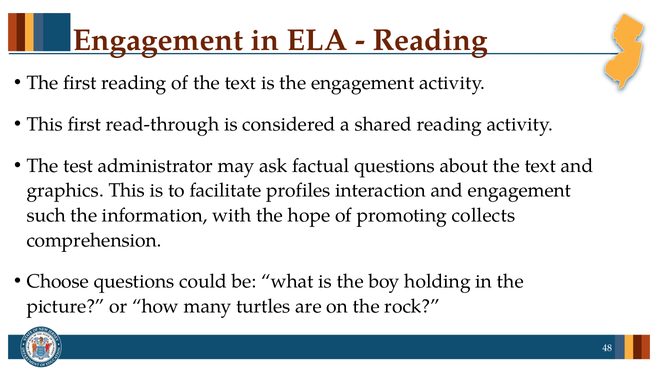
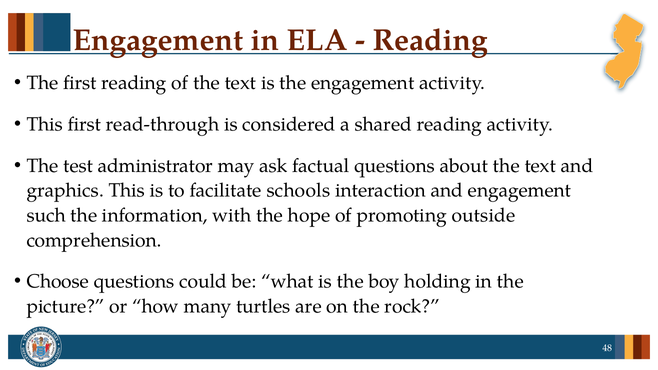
profiles: profiles -> schools
collects: collects -> outside
